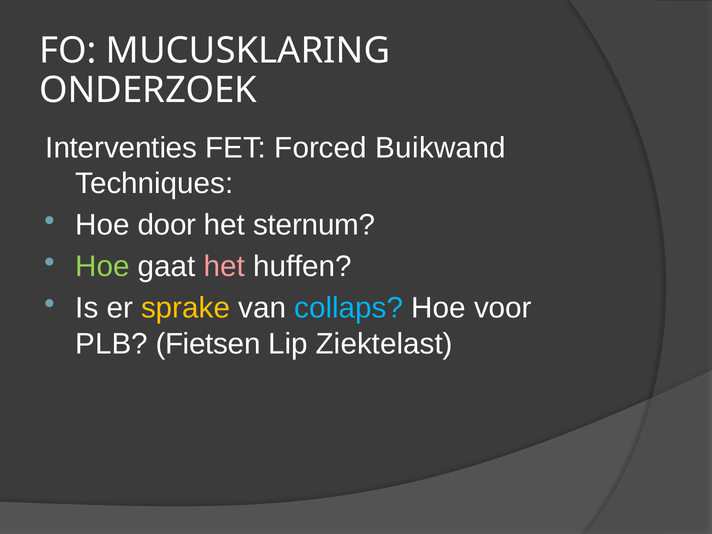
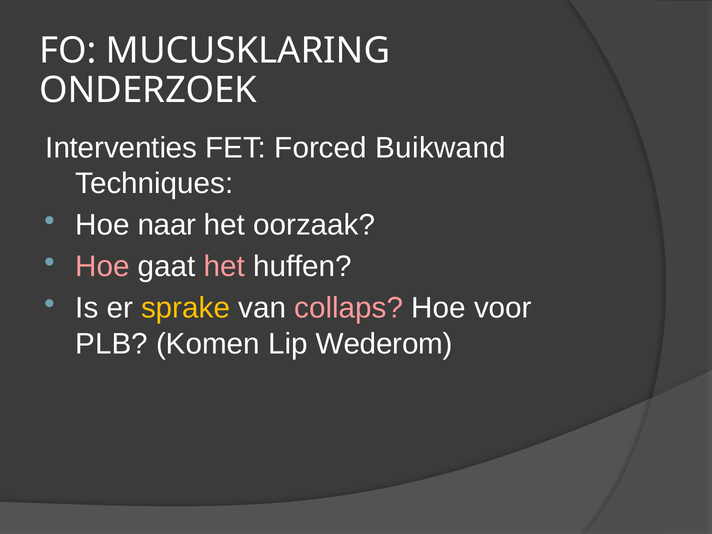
door: door -> naar
sternum: sternum -> oorzaak
Hoe at (103, 267) colour: light green -> pink
collaps colour: light blue -> pink
Fietsen: Fietsen -> Komen
Ziektelast: Ziektelast -> Wederom
